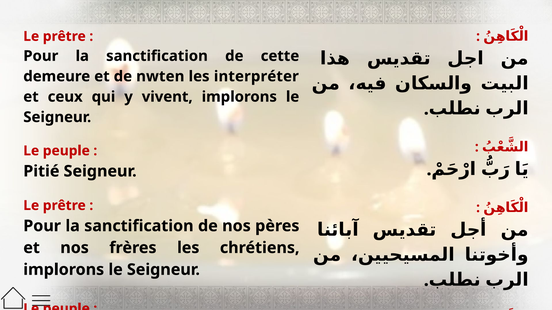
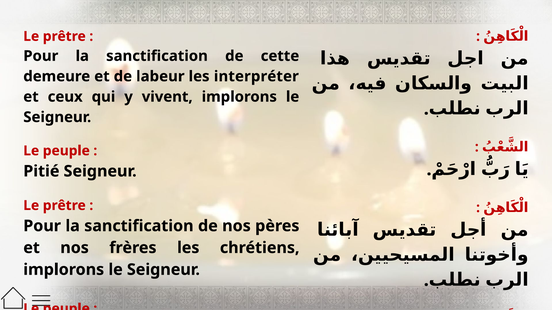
nwten: nwten -> labeur
